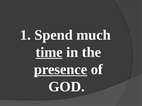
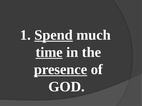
Spend underline: none -> present
